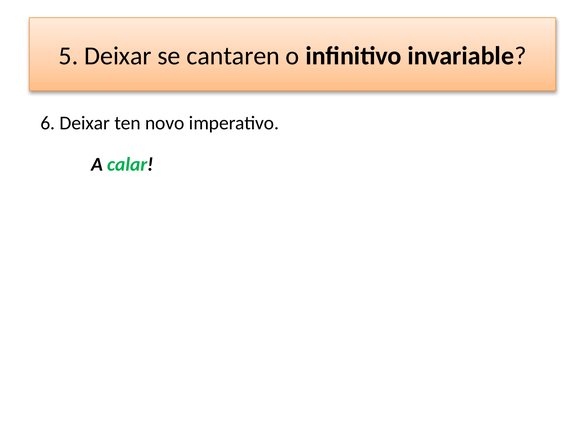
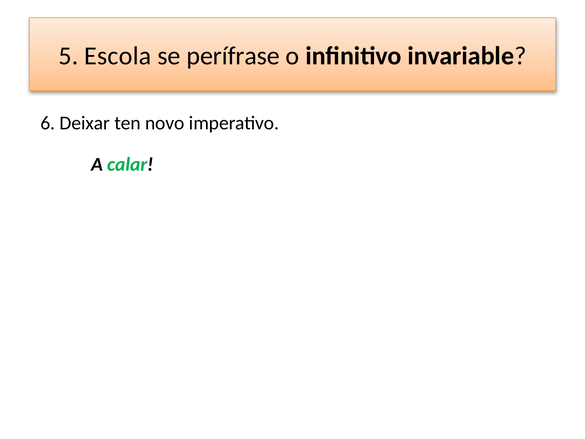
5 Deixar: Deixar -> Escola
cantaren: cantaren -> perífrase
